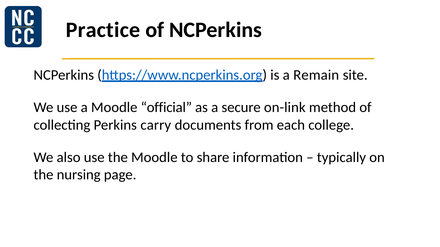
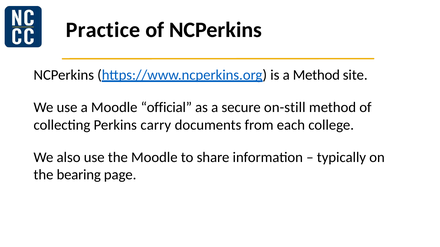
a Remain: Remain -> Method
on-link: on-link -> on-still
nursing: nursing -> bearing
